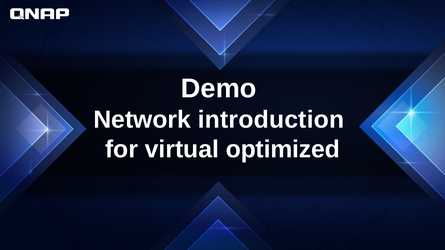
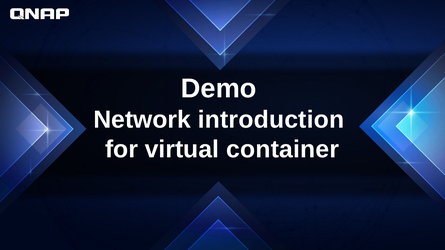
optimized: optimized -> container
